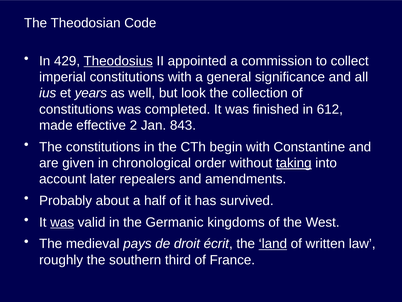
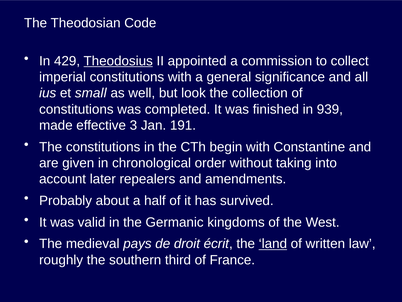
years: years -> small
612: 612 -> 939
2: 2 -> 3
843: 843 -> 191
taking underline: present -> none
was at (62, 222) underline: present -> none
